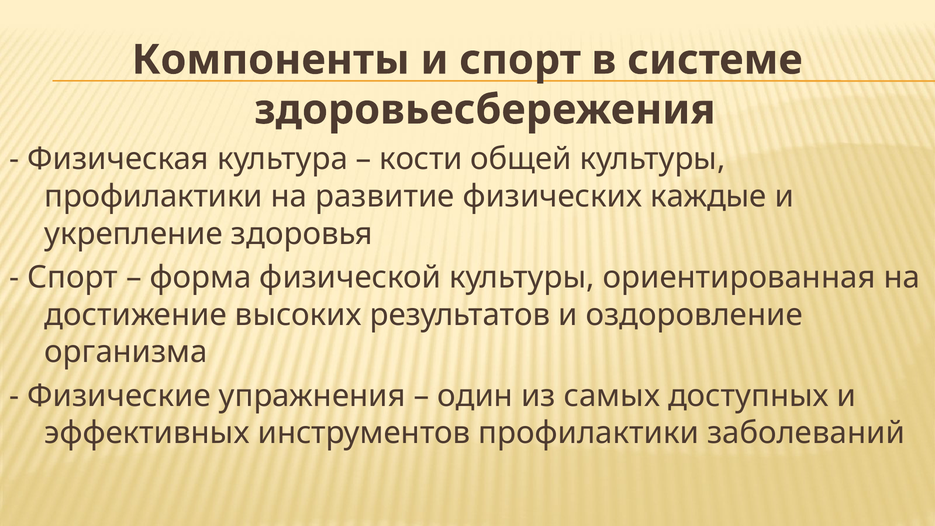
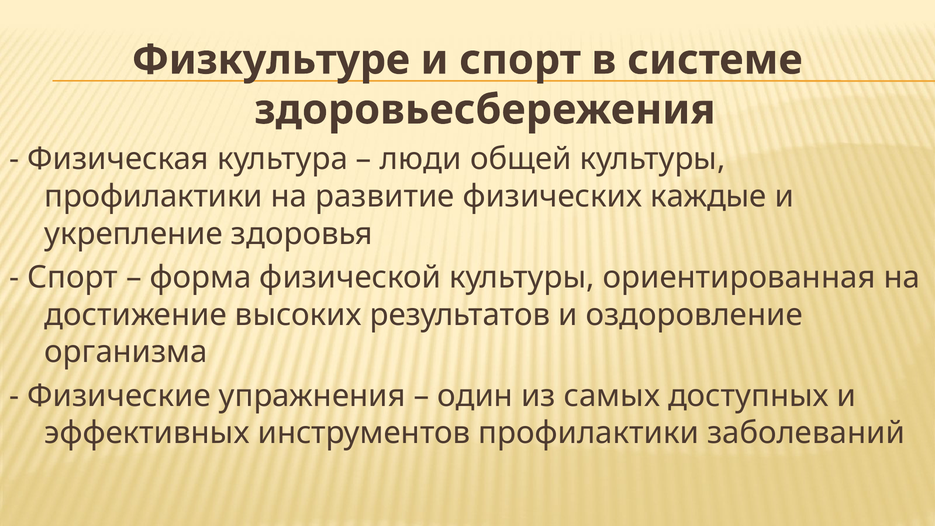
Компоненты: Компоненты -> Физкультуре
кости: кости -> люди
